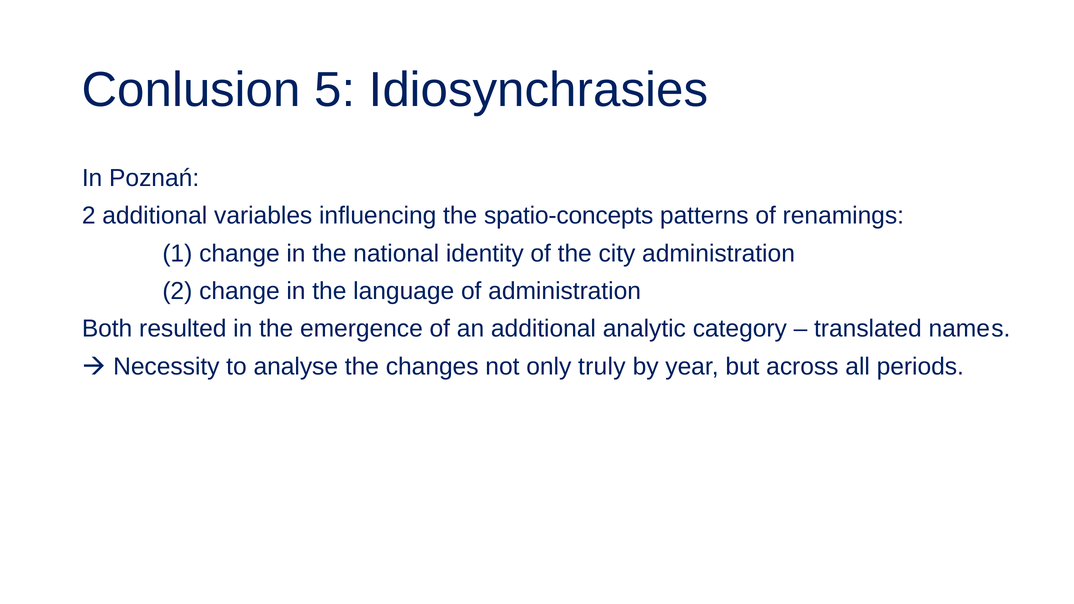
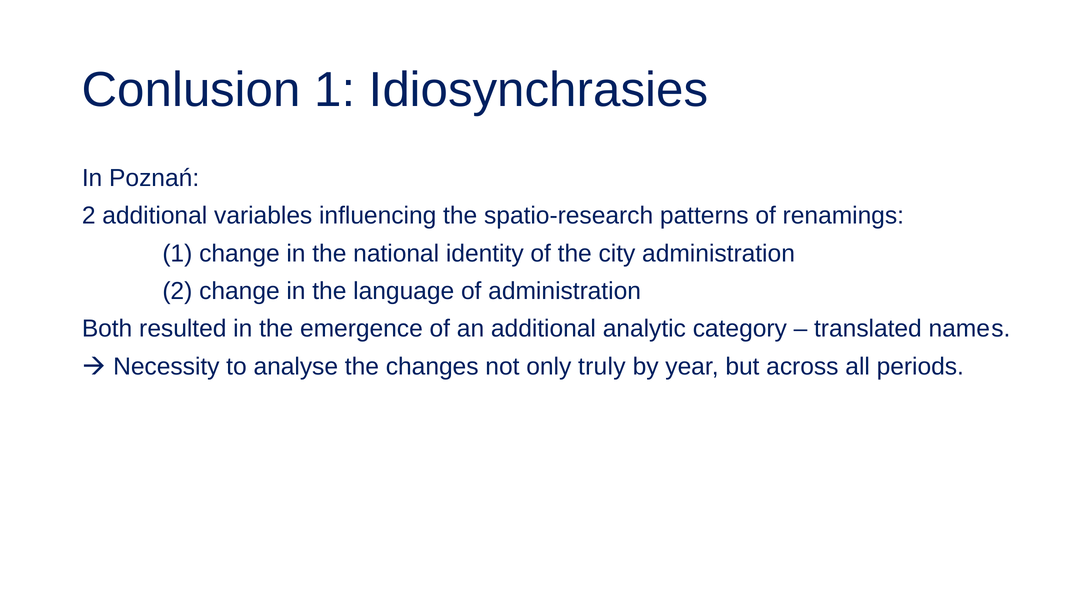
Conlusion 5: 5 -> 1
spatio-concepts: spatio-concepts -> spatio-research
